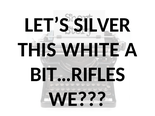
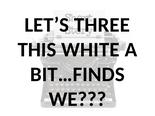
SILVER: SILVER -> THREE
BIT…RIFLES: BIT…RIFLES -> BIT…FINDS
